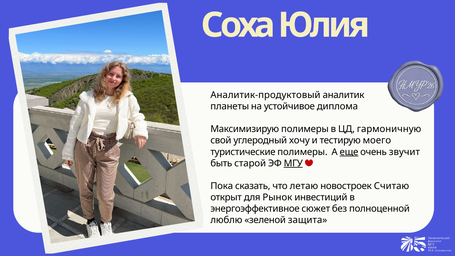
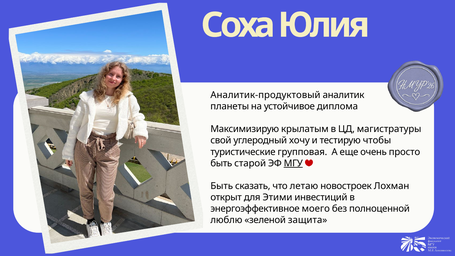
Максимизирую полимеры: полимеры -> крылатым
гармоничную: гармоничную -> магистратуры
моего: моего -> чтобы
туристические полимеры: полимеры -> групповая
еще underline: present -> none
звучит: звучит -> просто
Пока at (222, 186): Пока -> Быть
Считаю: Считаю -> Лохман
Рынок: Рынок -> Этими
сюжет: сюжет -> моего
